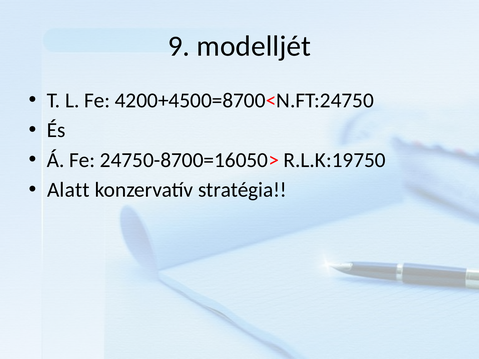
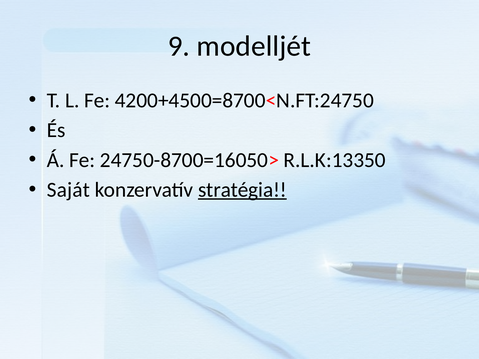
R.L.K:19750: R.L.K:19750 -> R.L.K:13350
Alatt: Alatt -> Saját
stratégia underline: none -> present
